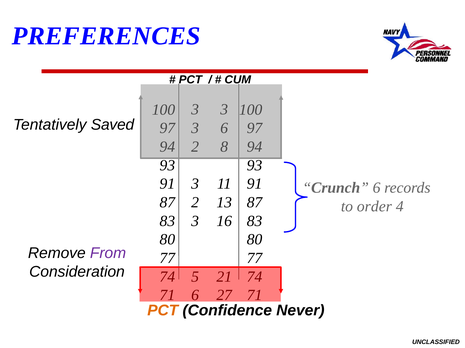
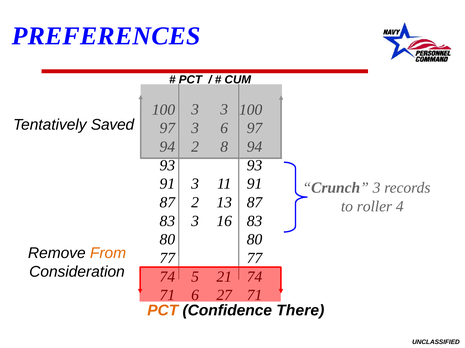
Crunch 6: 6 -> 3
order: order -> roller
From colour: purple -> orange
Never: Never -> There
